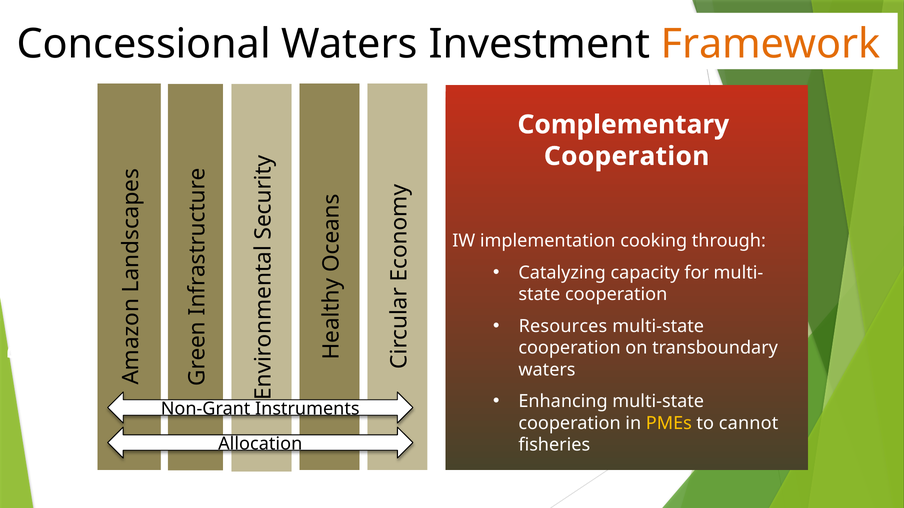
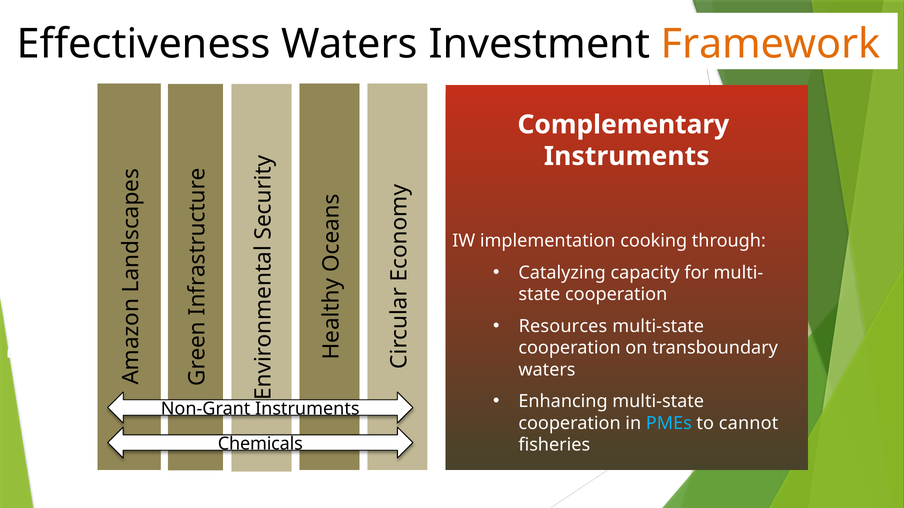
Concessional: Concessional -> Effectiveness
Cooperation at (627, 156): Cooperation -> Instruments
PMEs colour: yellow -> light blue
Allocation: Allocation -> Chemicals
